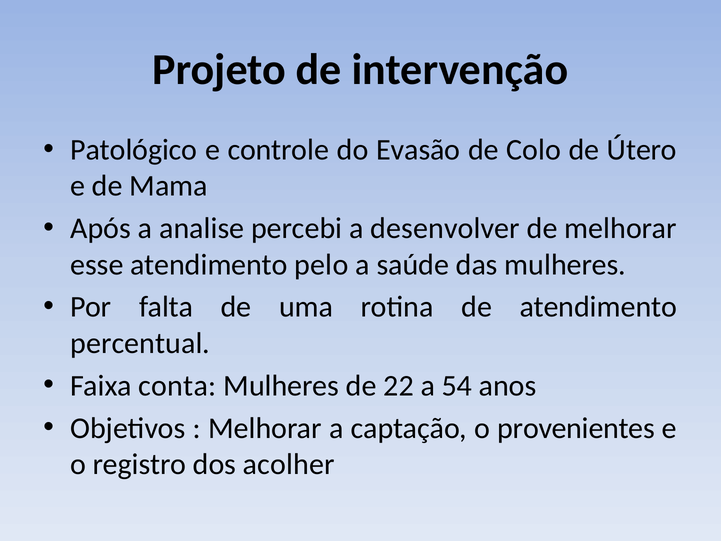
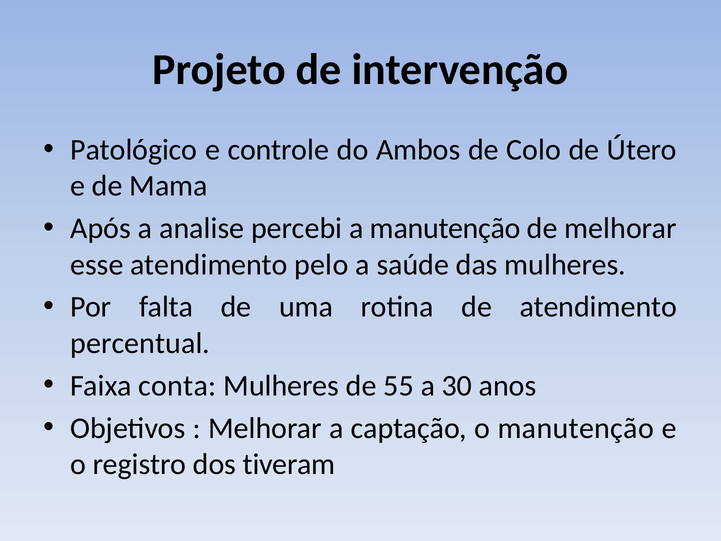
Evasão: Evasão -> Ambos
a desenvolver: desenvolver -> manutenção
22: 22 -> 55
54: 54 -> 30
o provenientes: provenientes -> manutenção
acolher: acolher -> tiveram
